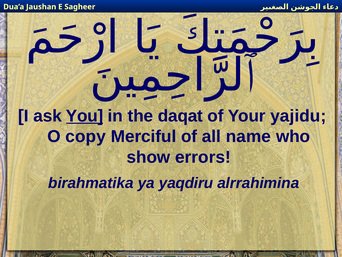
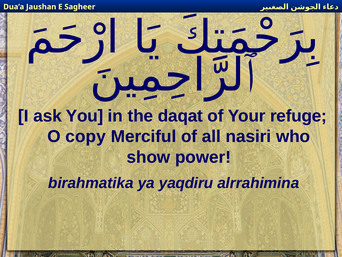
You underline: present -> none
yajidu: yajidu -> refuge
name: name -> nasiri
errors: errors -> power
